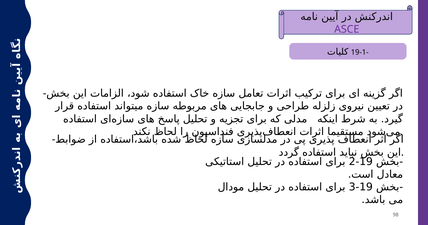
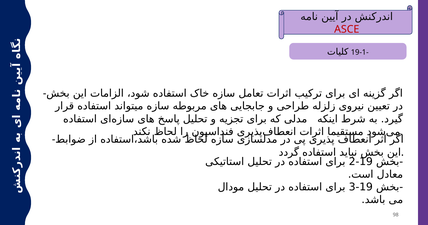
ASCE colour: purple -> red
